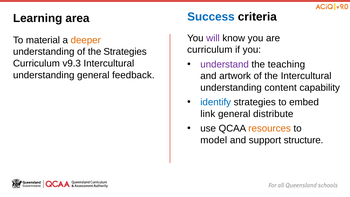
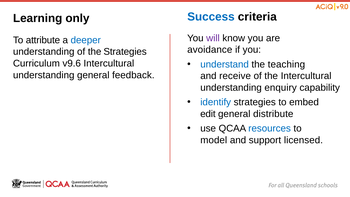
area: area -> only
material: material -> attribute
deeper colour: orange -> blue
curriculum at (210, 50): curriculum -> avoidance
v9.3: v9.3 -> v9.6
understand colour: purple -> blue
artwork: artwork -> receive
content: content -> enquiry
link: link -> edit
resources colour: orange -> blue
structure: structure -> licensed
